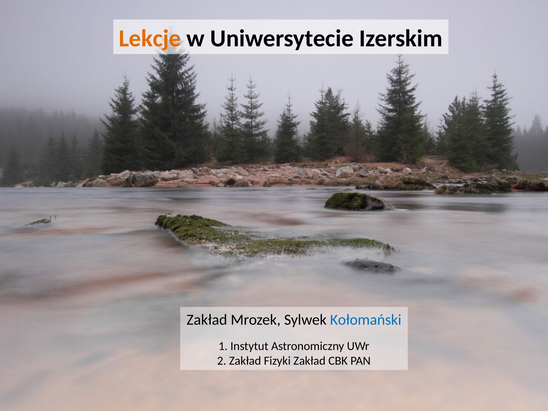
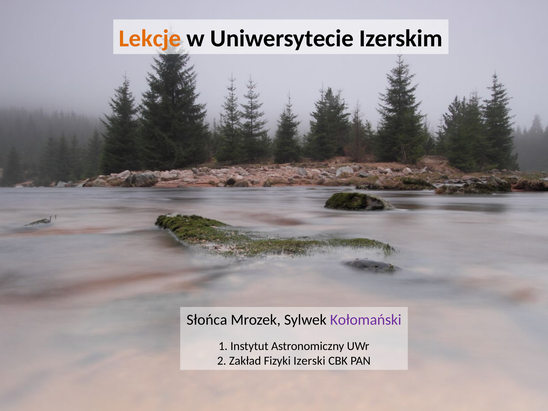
Zakład at (207, 320): Zakład -> Słońca
Kołomański colour: blue -> purple
Fizyki Zakład: Zakład -> Izerski
